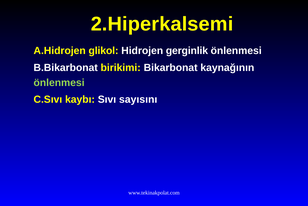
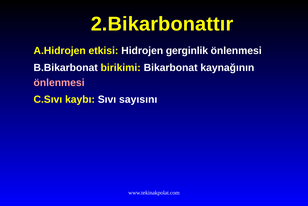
2.Hiperkalsemi: 2.Hiperkalsemi -> 2.Bikarbonattır
glikol: glikol -> etkisi
önlenmesi at (59, 83) colour: light green -> pink
